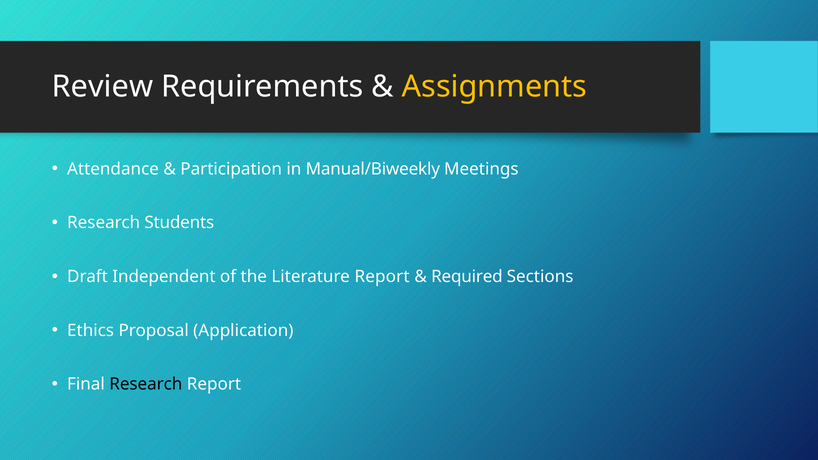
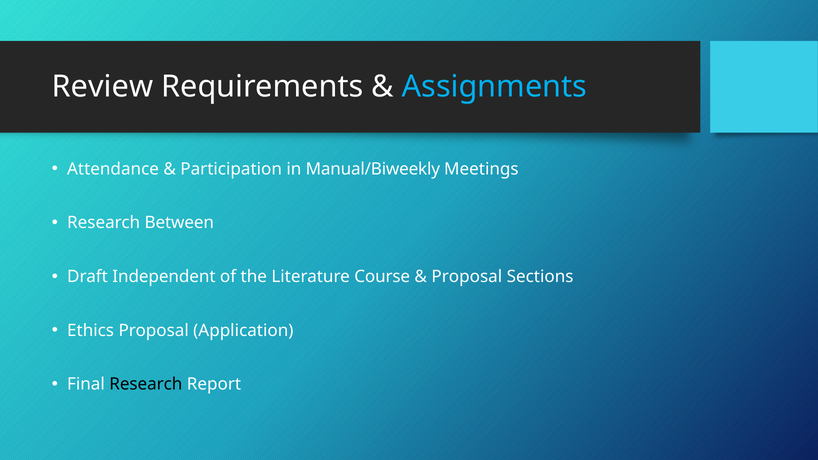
Assignments colour: yellow -> light blue
Students: Students -> Between
Literature Report: Report -> Course
Required at (467, 277): Required -> Proposal
